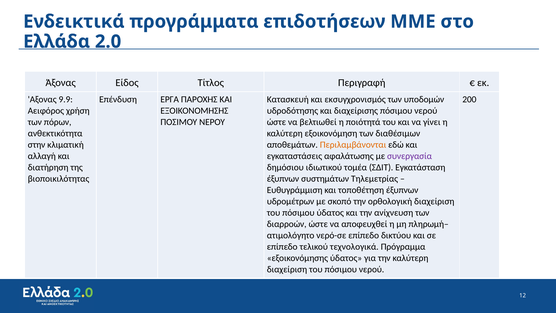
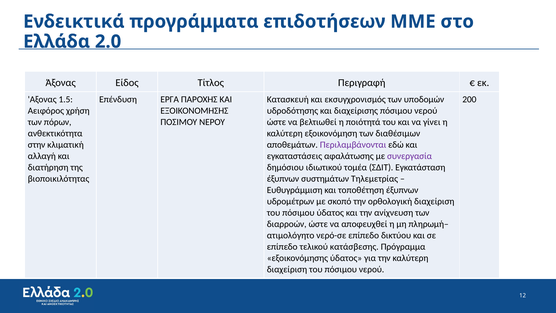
9.9: 9.9 -> 1.5
Περιλαμβάνονται colour: orange -> purple
τεχνολογικά: τεχνολογικά -> κατάσβεσης
